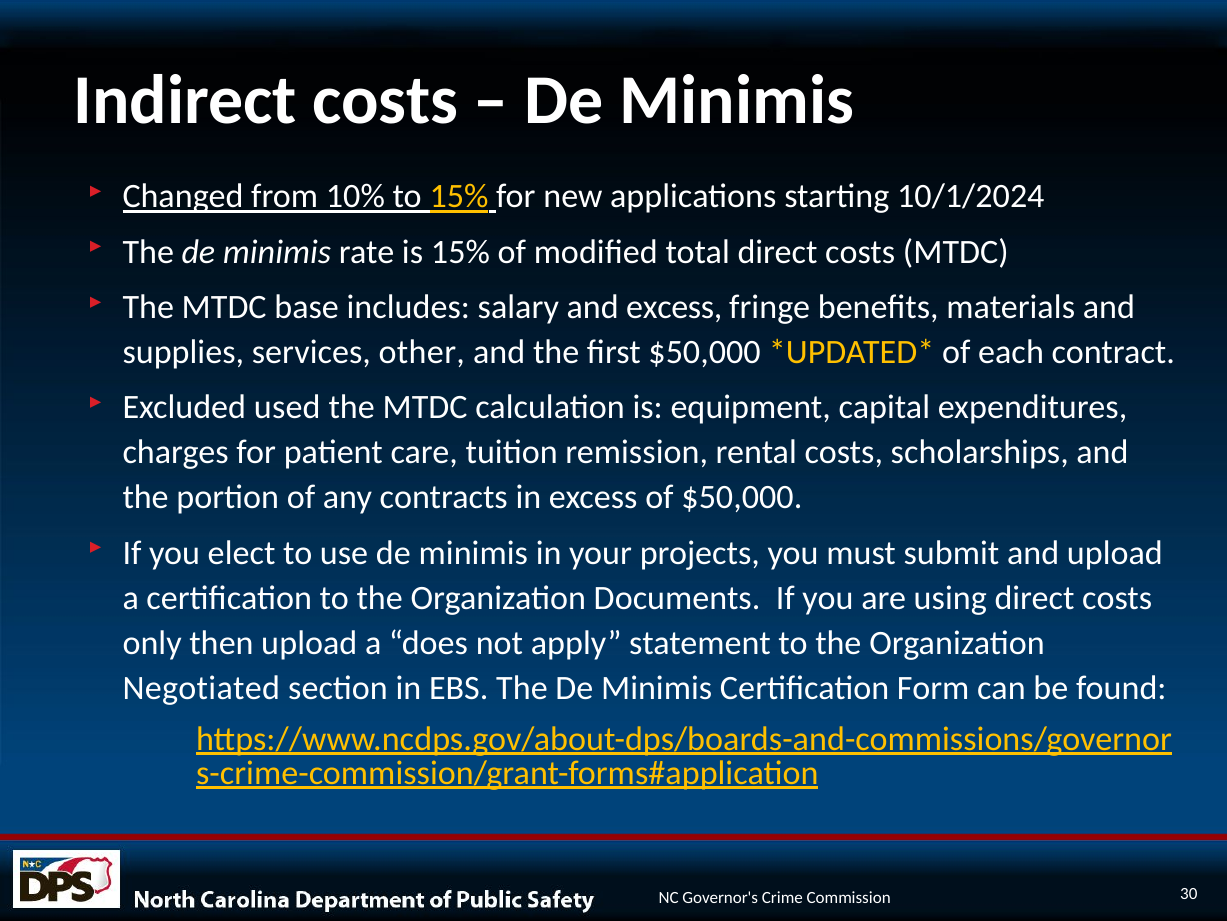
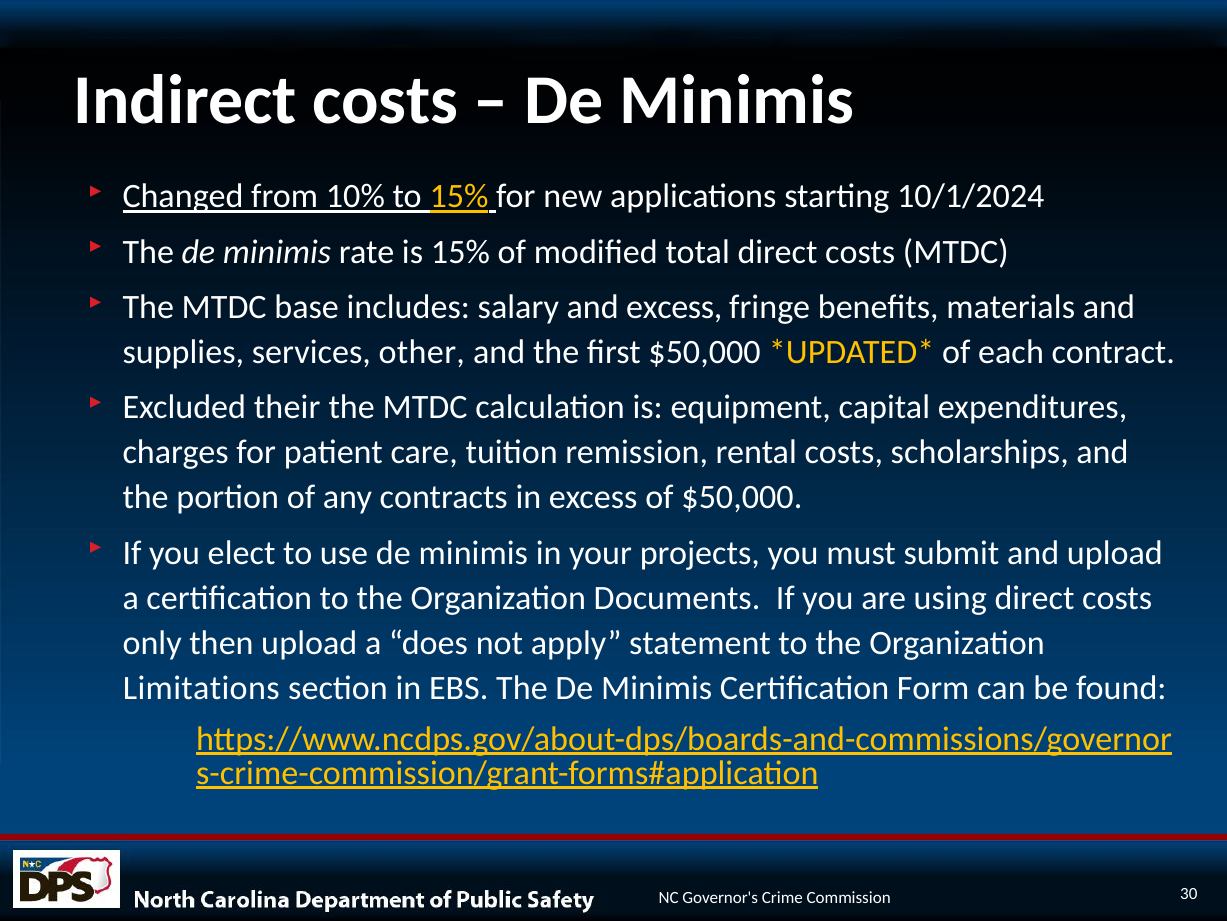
used: used -> their
Negotiated: Negotiated -> Limitations
